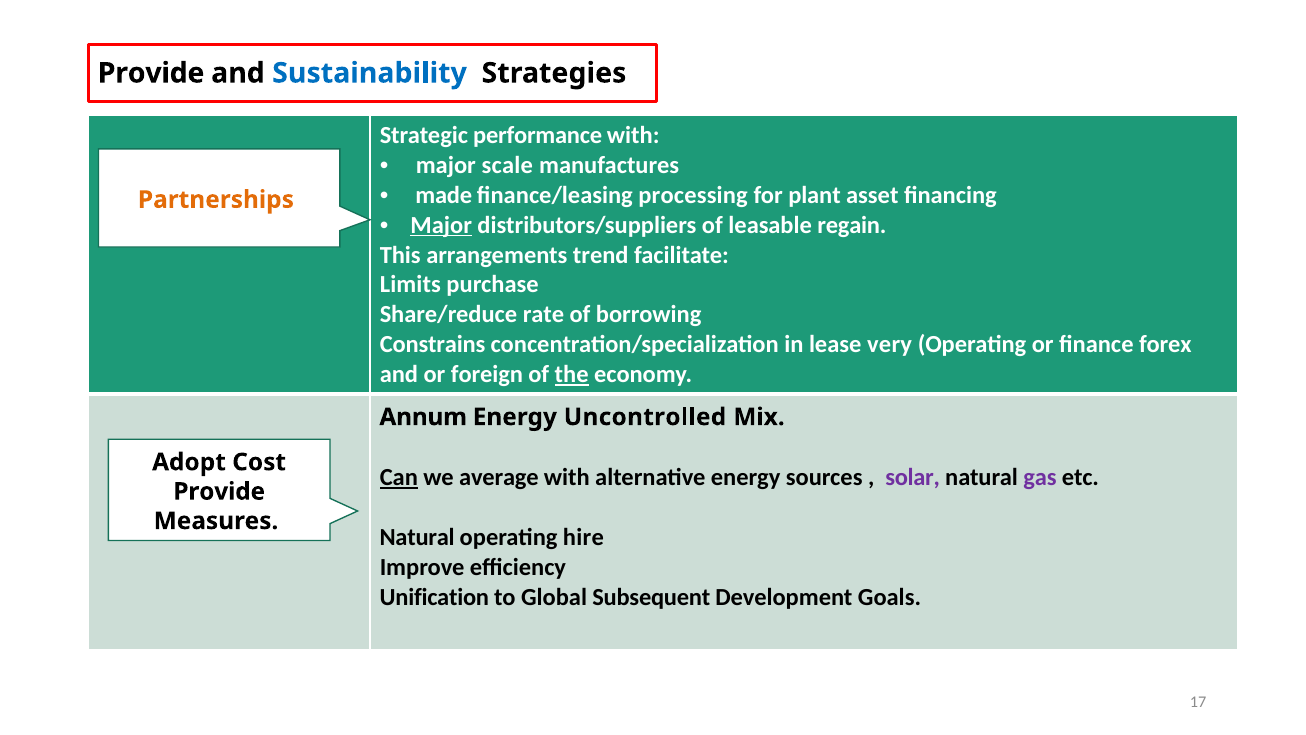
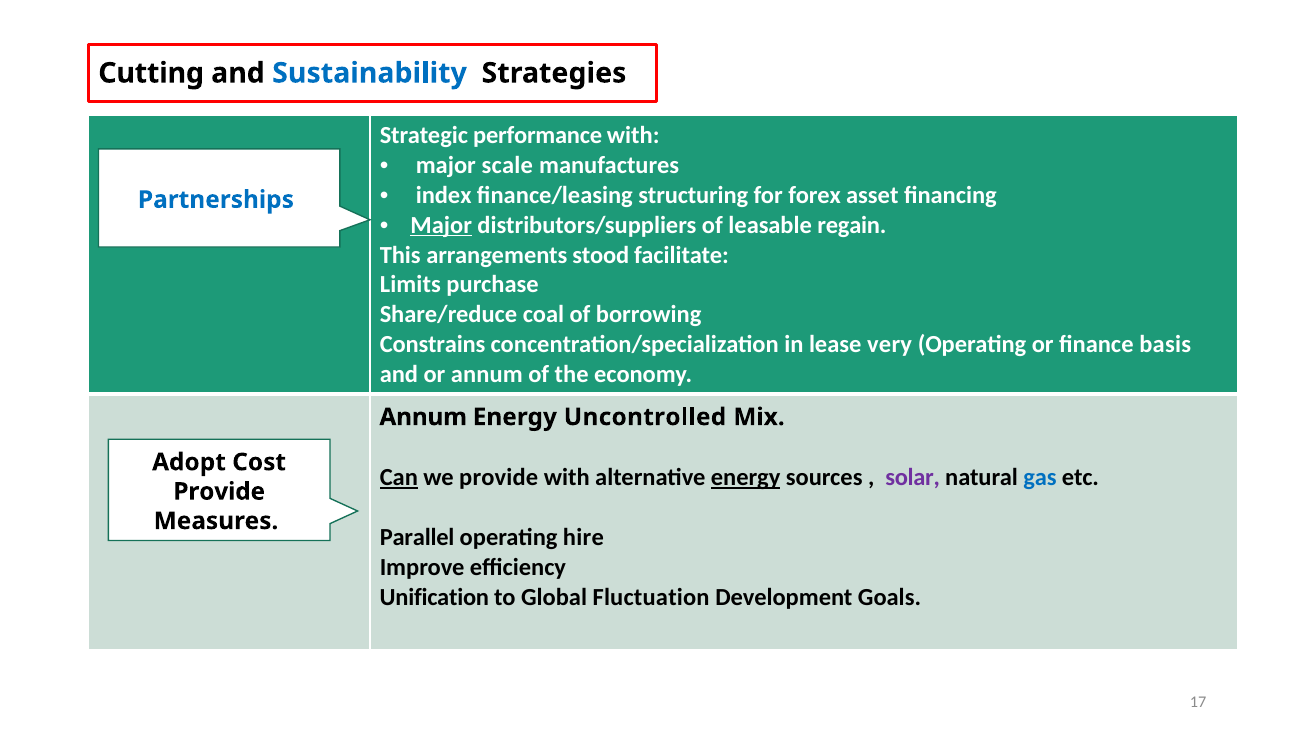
Provide at (151, 73): Provide -> Cutting
made: made -> index
processing: processing -> structuring
plant: plant -> forex
Partnerships colour: orange -> blue
trend: trend -> stood
rate: rate -> coal
forex: forex -> basis
or foreign: foreign -> annum
the underline: present -> none
we average: average -> provide
energy at (746, 477) underline: none -> present
gas colour: purple -> blue
Natural at (417, 537): Natural -> Parallel
Subsequent: Subsequent -> Fluctuation
